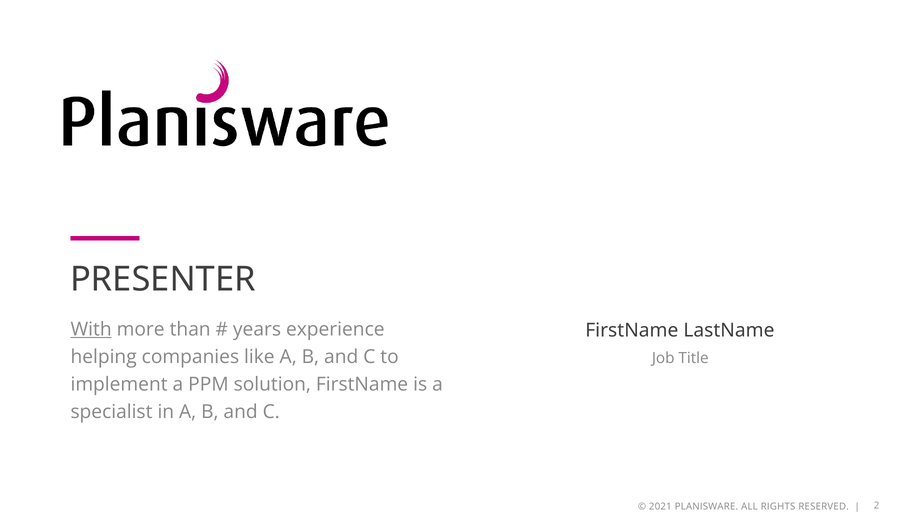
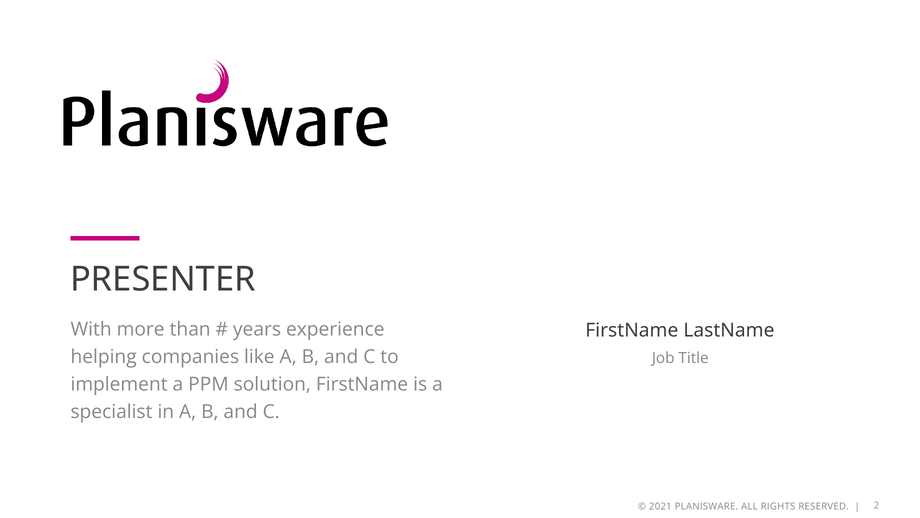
With underline: present -> none
